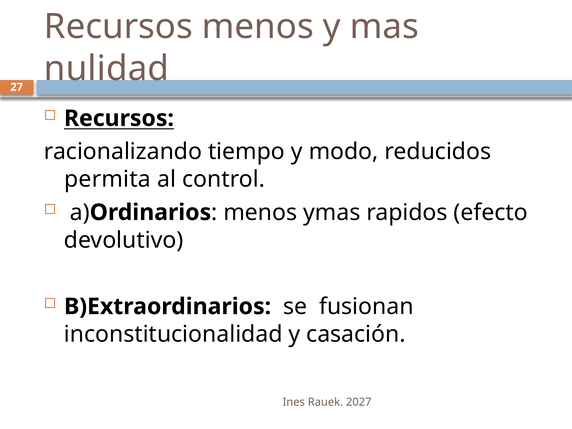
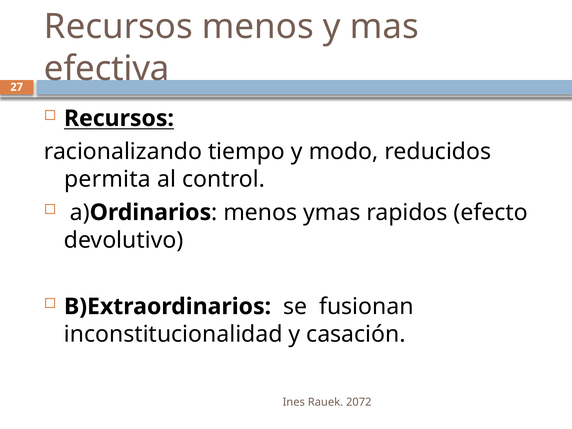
nulidad: nulidad -> efectiva
2027: 2027 -> 2072
